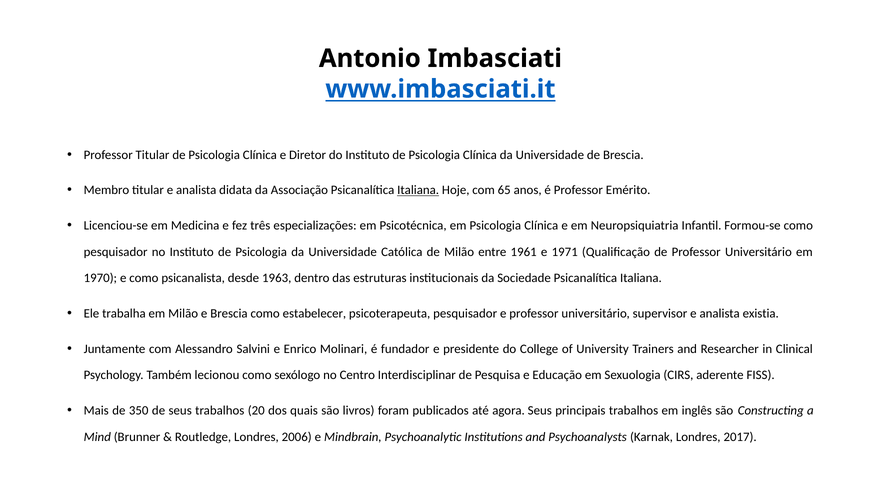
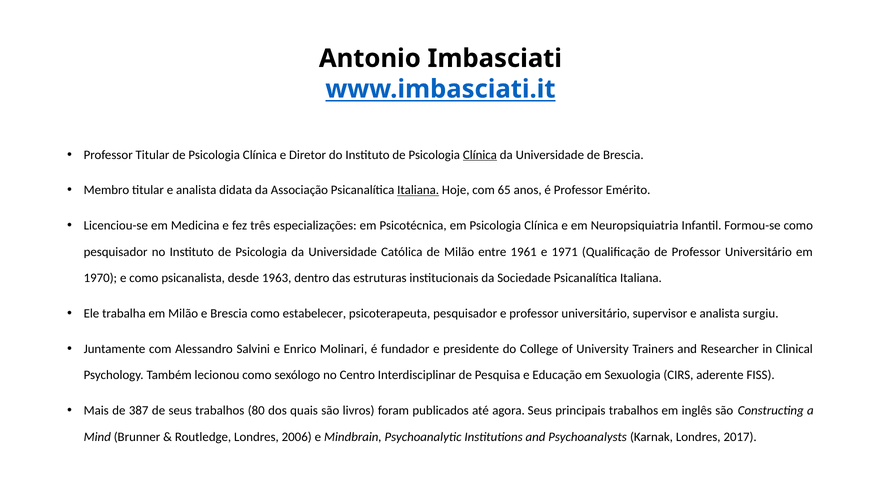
Clínica at (480, 155) underline: none -> present
existia: existia -> surgiu
350: 350 -> 387
20: 20 -> 80
